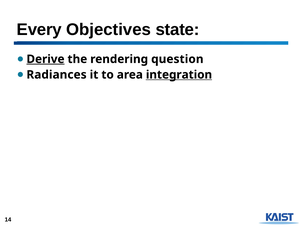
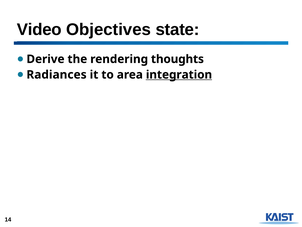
Every: Every -> Video
Derive underline: present -> none
question: question -> thoughts
